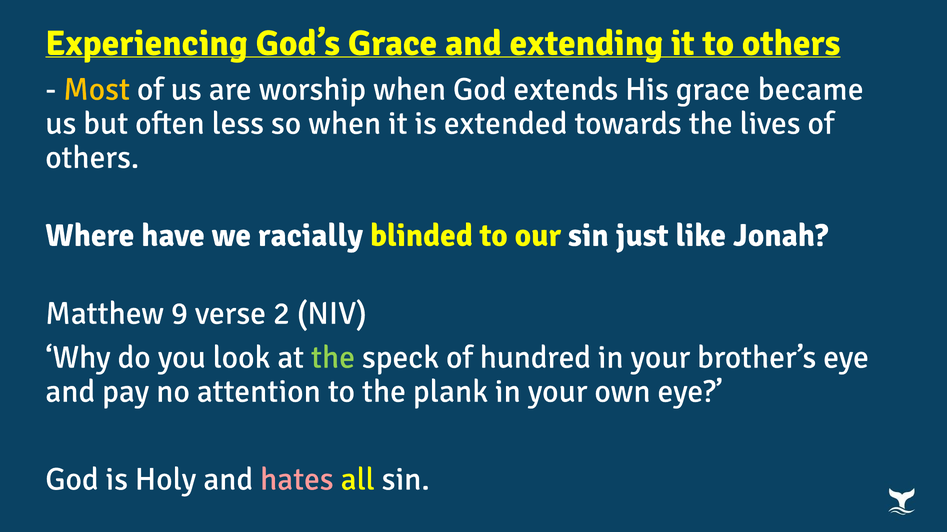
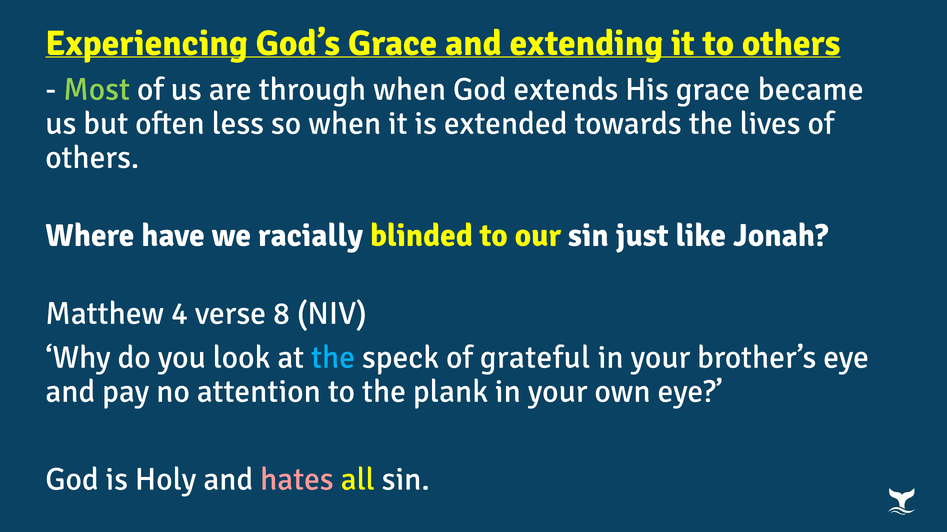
Most colour: yellow -> light green
worship: worship -> through
9: 9 -> 4
2: 2 -> 8
the at (333, 358) colour: light green -> light blue
hundred: hundred -> grateful
